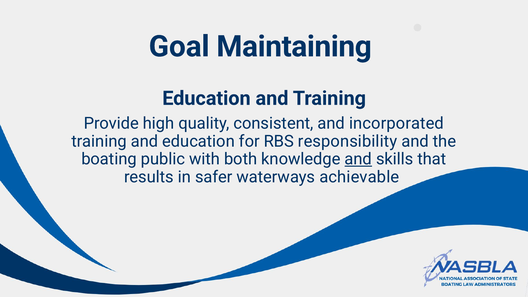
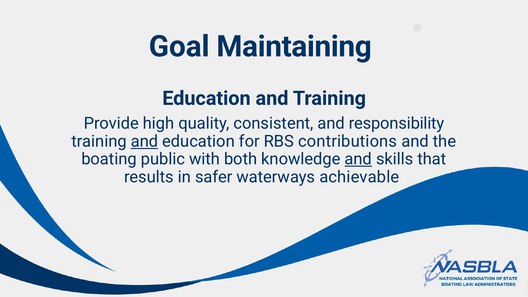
incorporated: incorporated -> responsibility
and at (144, 141) underline: none -> present
responsibility: responsibility -> contributions
